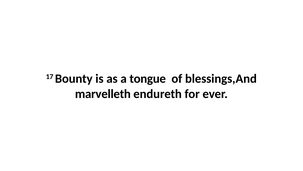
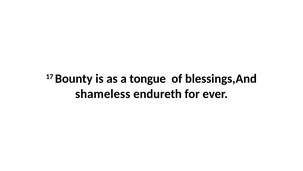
marvelleth: marvelleth -> shameless
